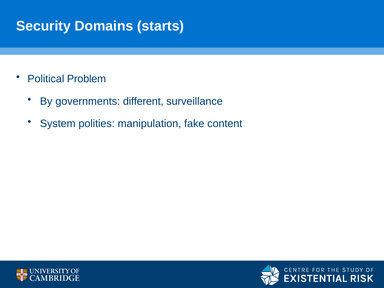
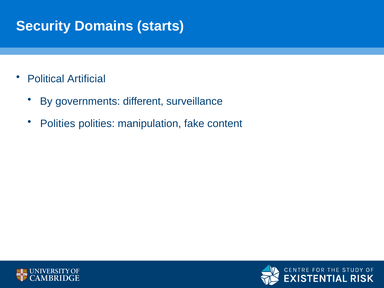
Problem: Problem -> Artificial
System at (58, 124): System -> Polities
